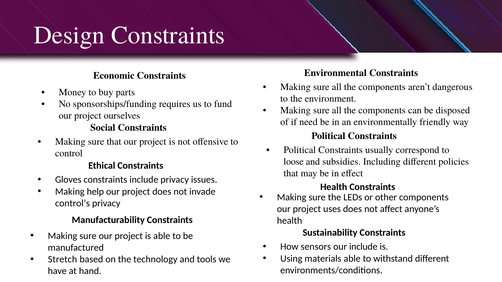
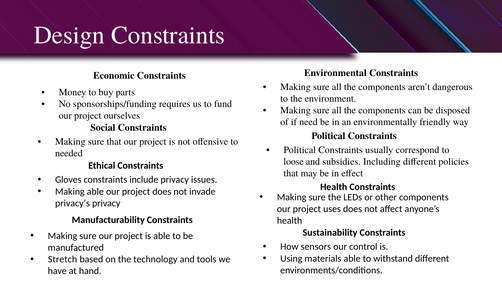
control: control -> needed
Making help: help -> able
control’s: control’s -> privacy’s
our include: include -> control
